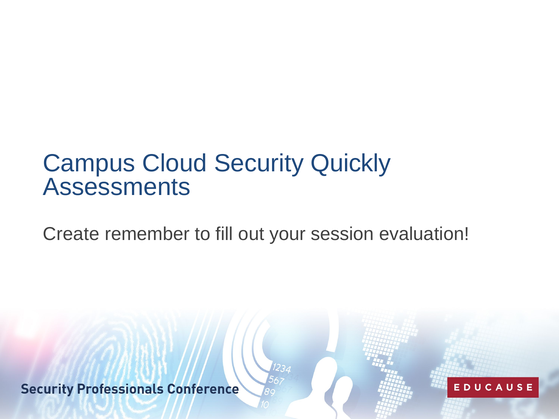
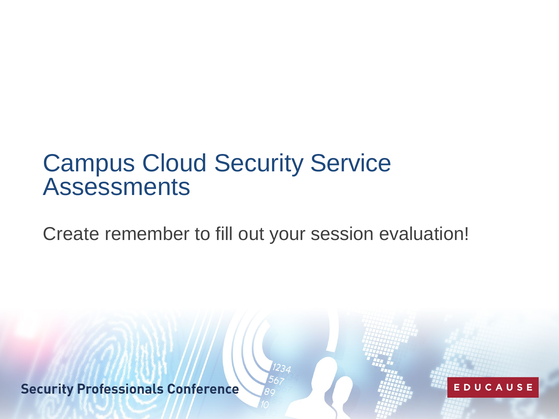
Quickly: Quickly -> Service
